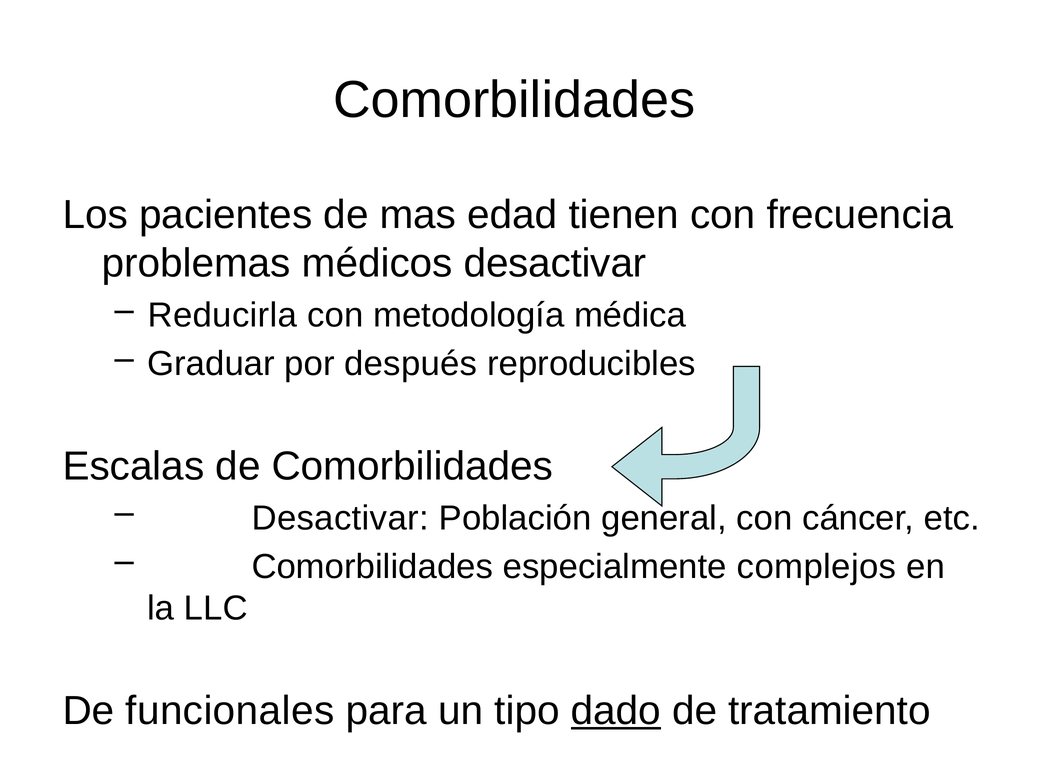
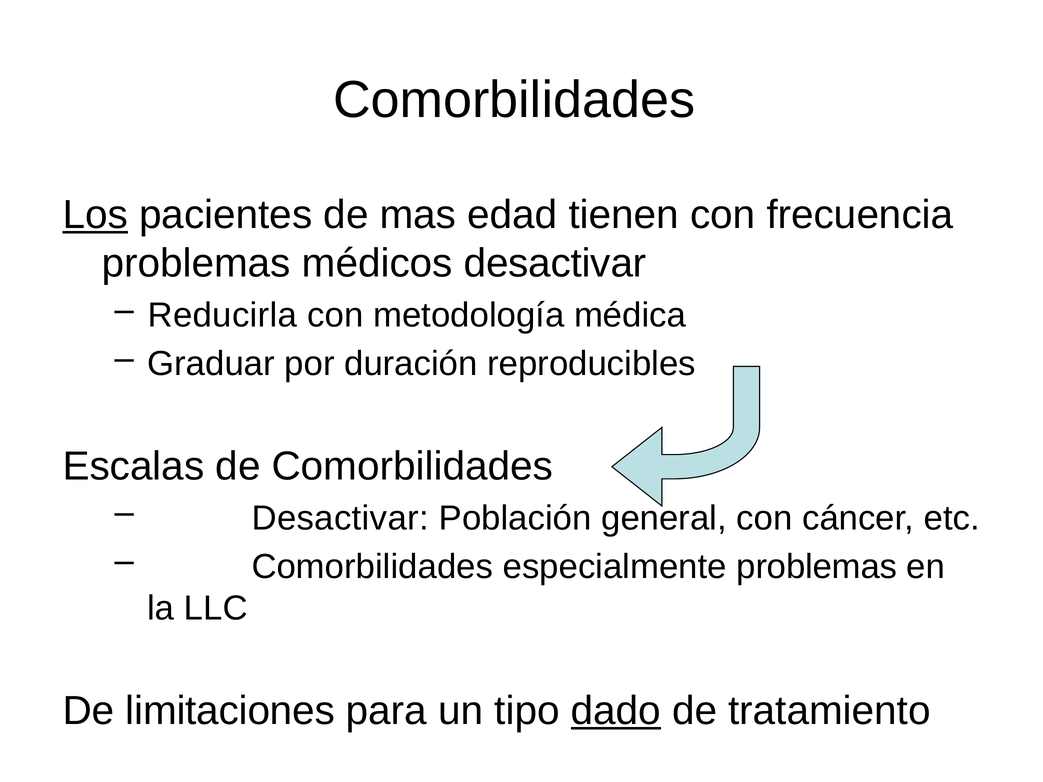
Los underline: none -> present
después: después -> duración
especialmente complejos: complejos -> problemas
funcionales: funcionales -> limitaciones
